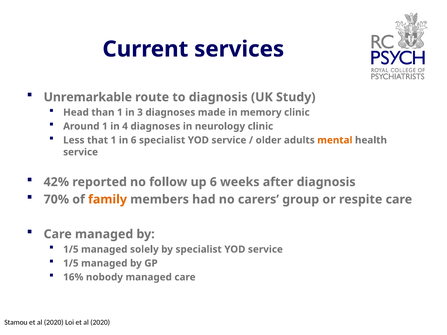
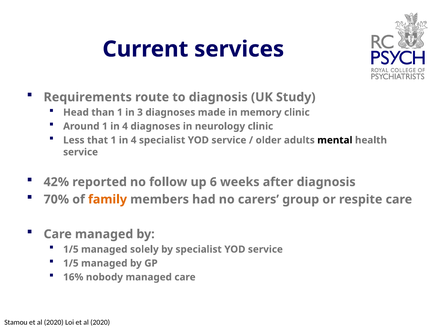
Unremarkable: Unremarkable -> Requirements
that 1 in 6: 6 -> 4
mental colour: orange -> black
